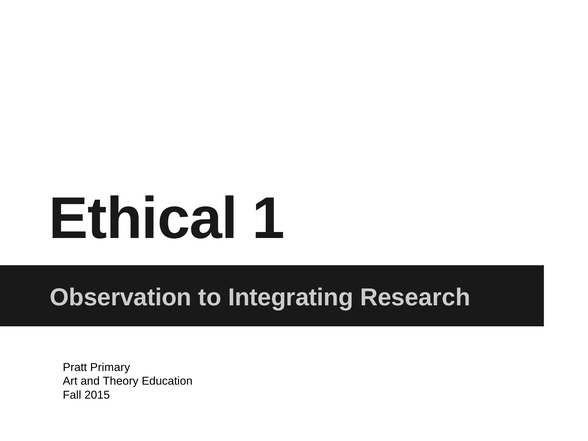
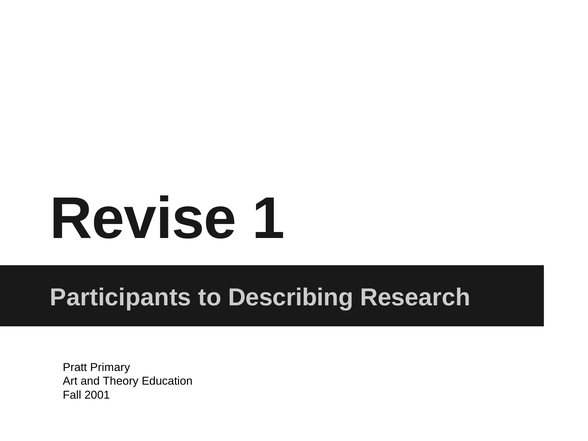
Ethical: Ethical -> Revise
Observation: Observation -> Participants
Integrating: Integrating -> Describing
2015: 2015 -> 2001
